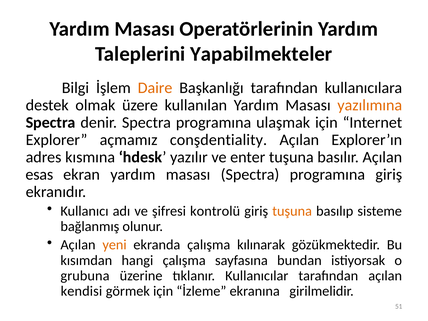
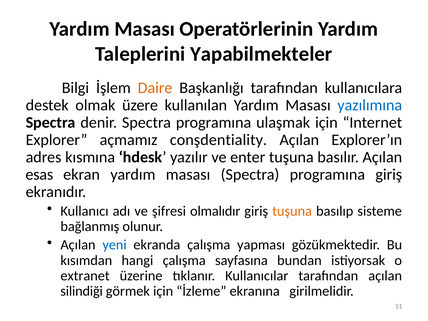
yazılımına colour: orange -> blue
kontrolü: kontrolü -> olmalıdır
yeni colour: orange -> blue
kılınarak: kılınarak -> yapması
grubuna: grubuna -> extranet
kendisi: kendisi -> silindiği
